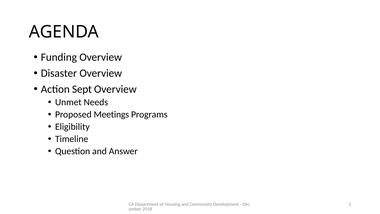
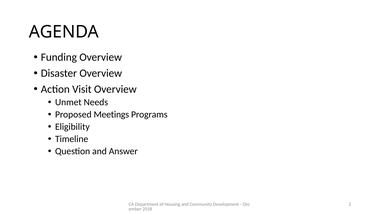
Sept: Sept -> Visit
